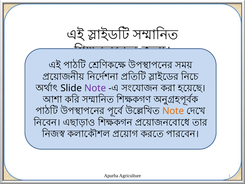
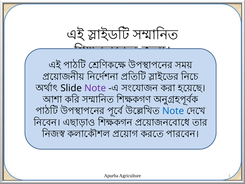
Note at (173, 111) colour: orange -> blue
